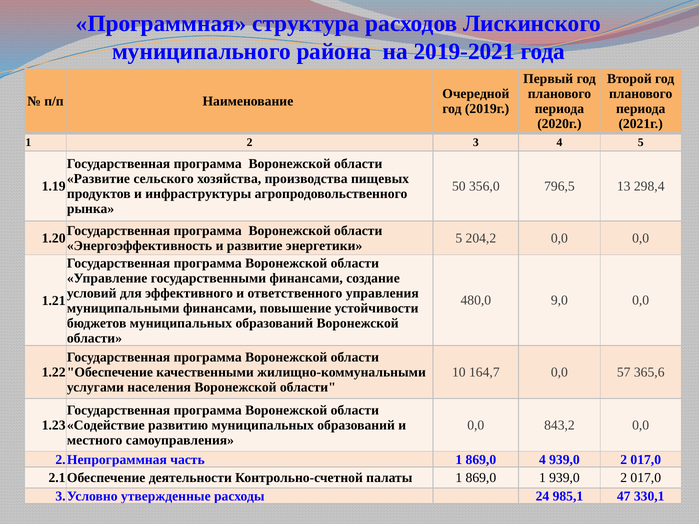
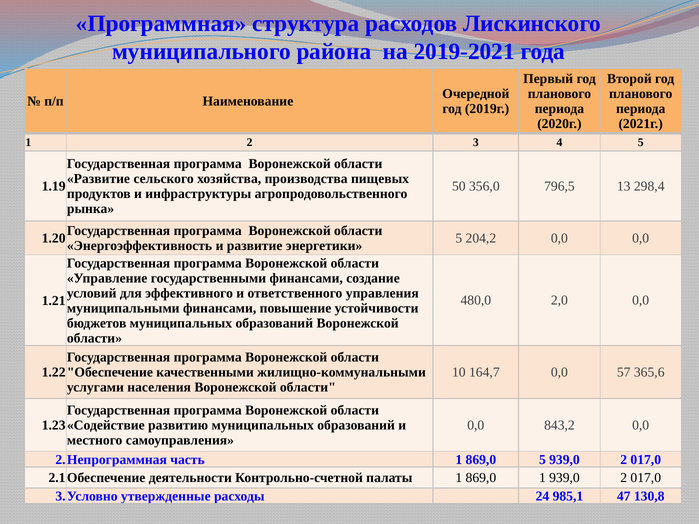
9,0: 9,0 -> 2,0
869,0 4: 4 -> 5
330,1: 330,1 -> 130,8
